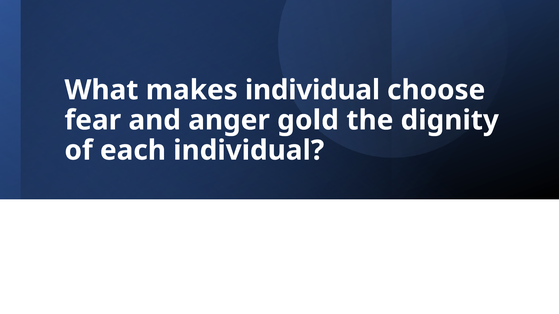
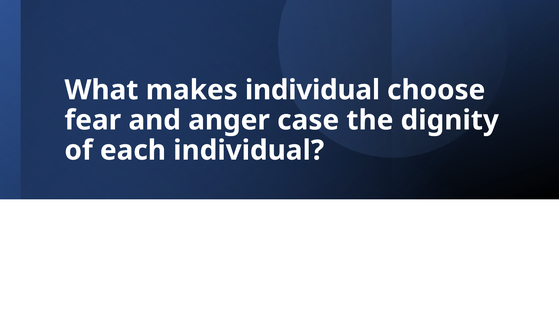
gold: gold -> case
